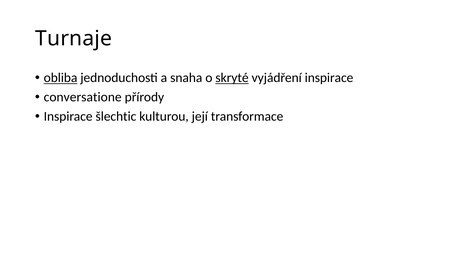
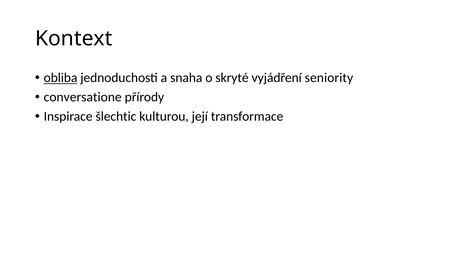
Turnaje: Turnaje -> Kontext
skryté underline: present -> none
vyjádření inspirace: inspirace -> seniority
